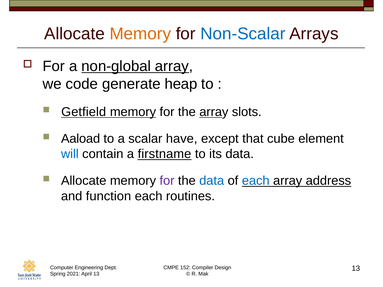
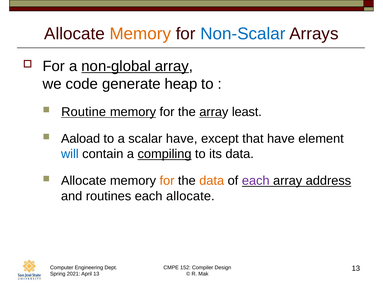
Getfield: Getfield -> Routine
slots: slots -> least
that cube: cube -> have
firstname: firstname -> compiling
for at (167, 181) colour: purple -> orange
data at (212, 181) colour: blue -> orange
each at (256, 181) colour: blue -> purple
function: function -> routines
each routines: routines -> allocate
